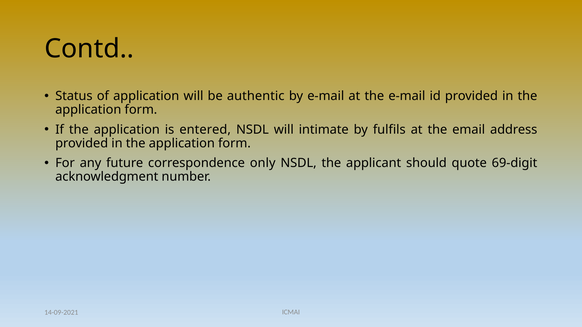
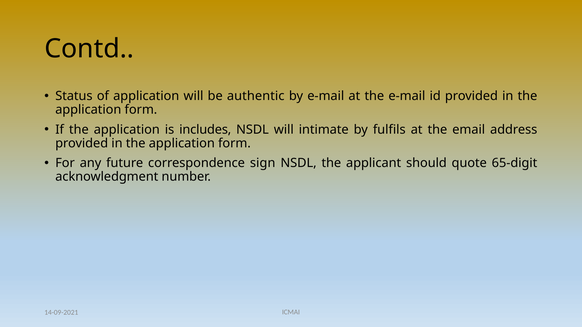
entered: entered -> includes
only: only -> sign
69-digit: 69-digit -> 65-digit
